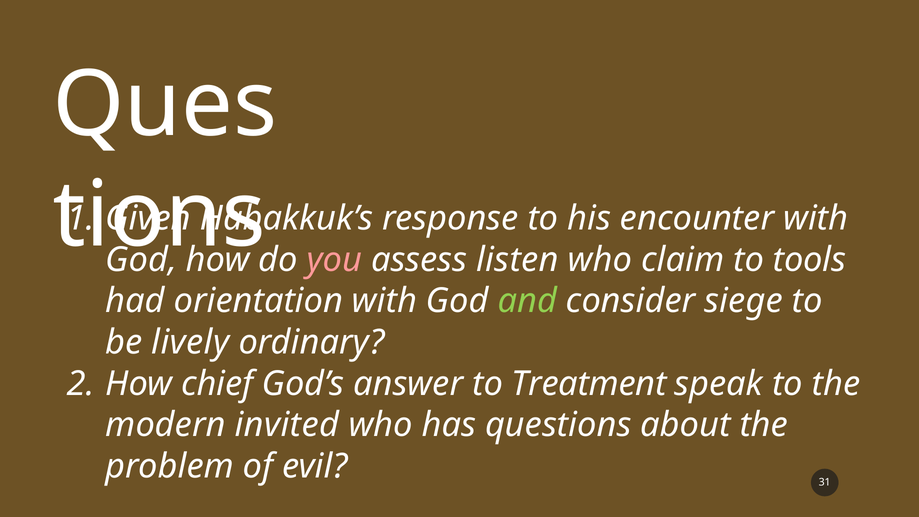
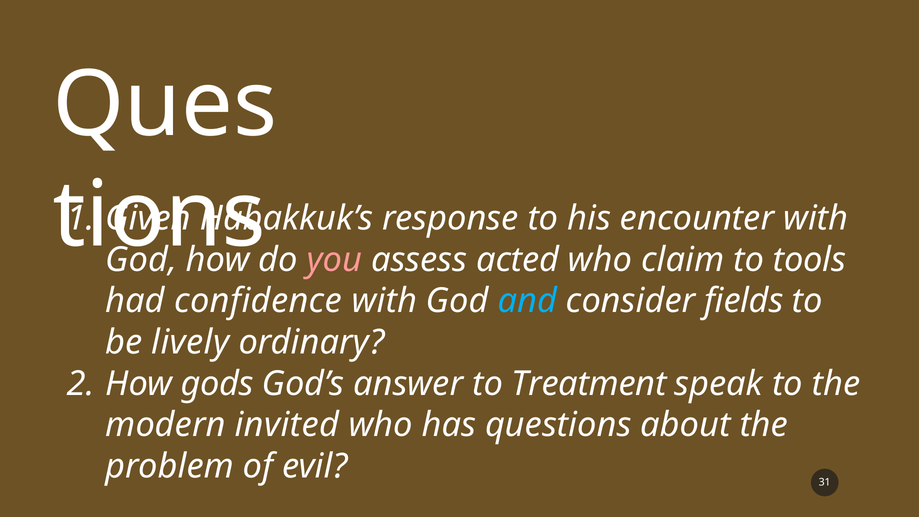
listen: listen -> acted
orientation: orientation -> confidence
and colour: light green -> light blue
siege: siege -> fields
chief: chief -> gods
